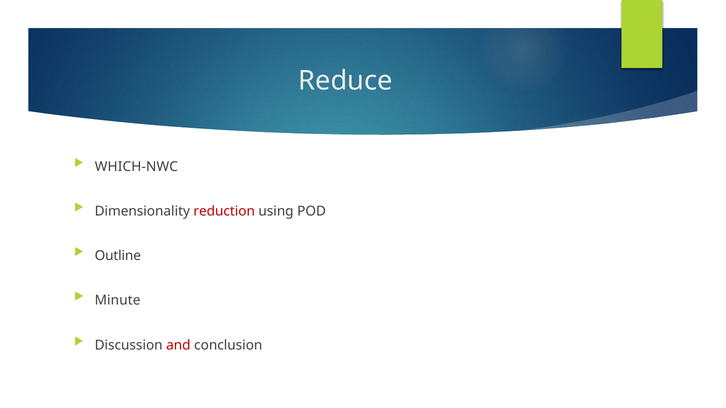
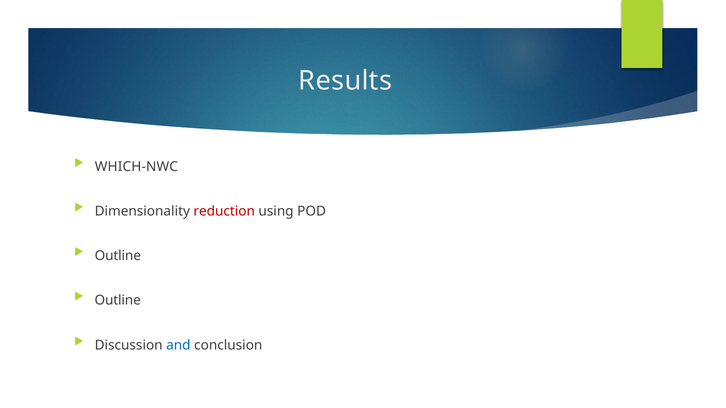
Reduce: Reduce -> Results
Minute at (118, 301): Minute -> Outline
and colour: red -> blue
